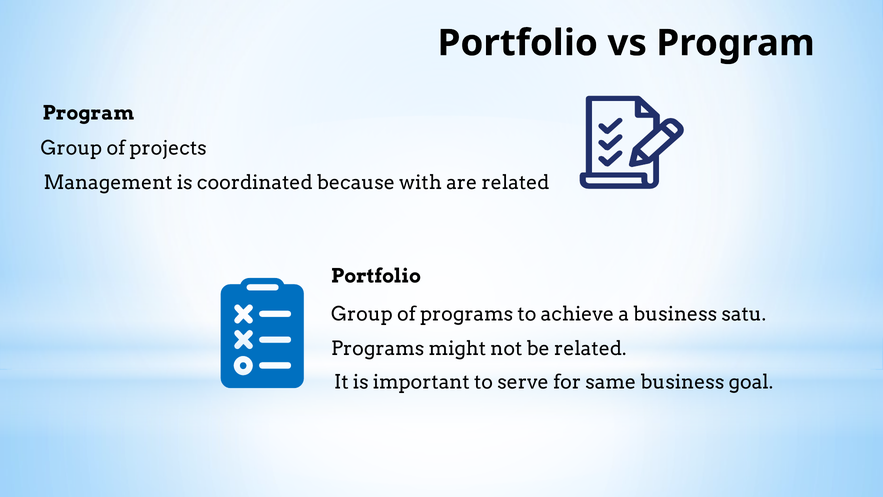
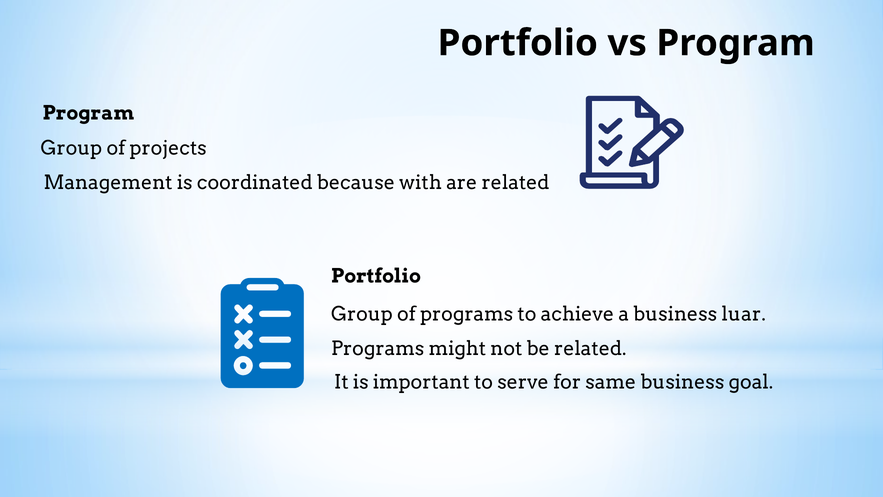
satu: satu -> luar
